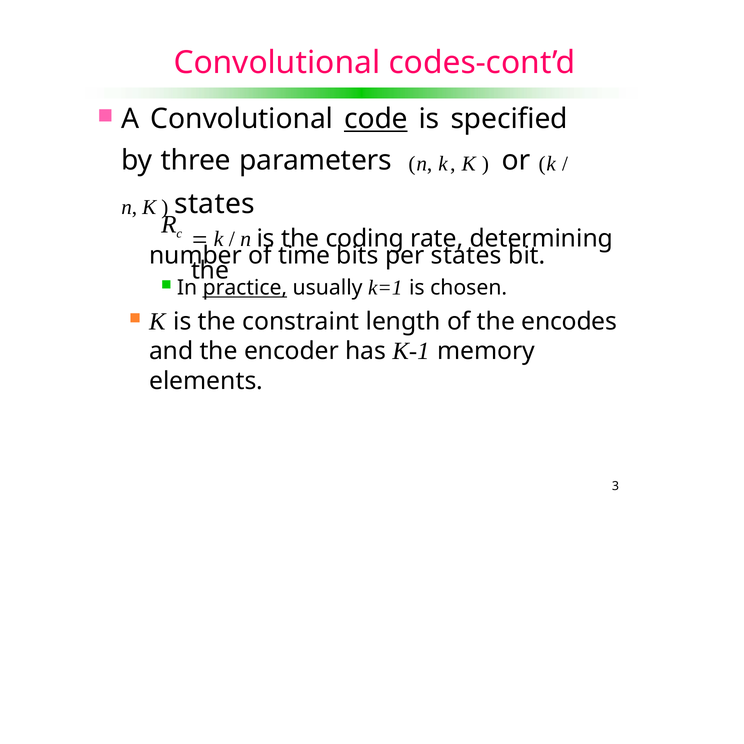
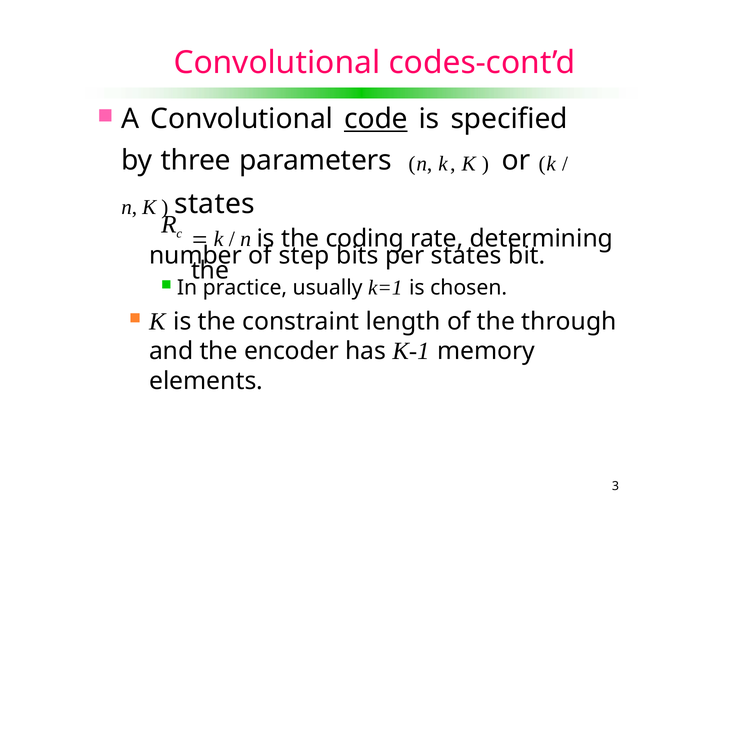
time: time -> step
practice underline: present -> none
encodes: encodes -> through
